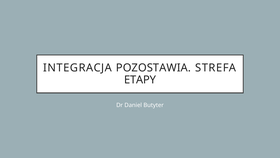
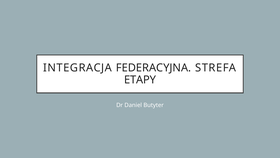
POZOSTAWIA: POZOSTAWIA -> FEDERACYJNA
